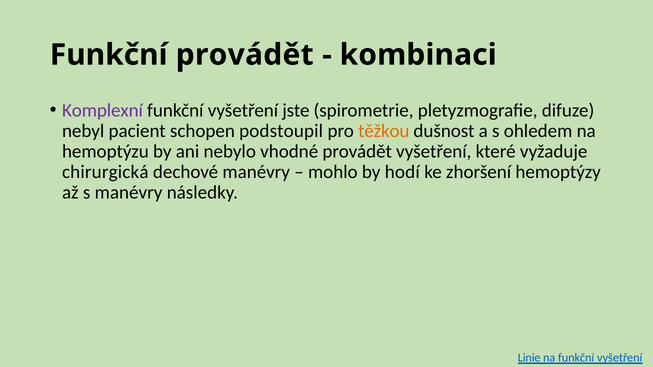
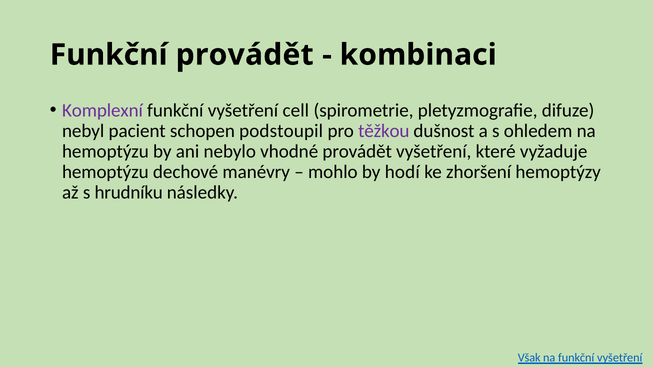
jste: jste -> cell
těžkou colour: orange -> purple
chirurgická at (105, 172): chirurgická -> hemoptýzu
s manévry: manévry -> hrudníku
Linie: Linie -> Však
